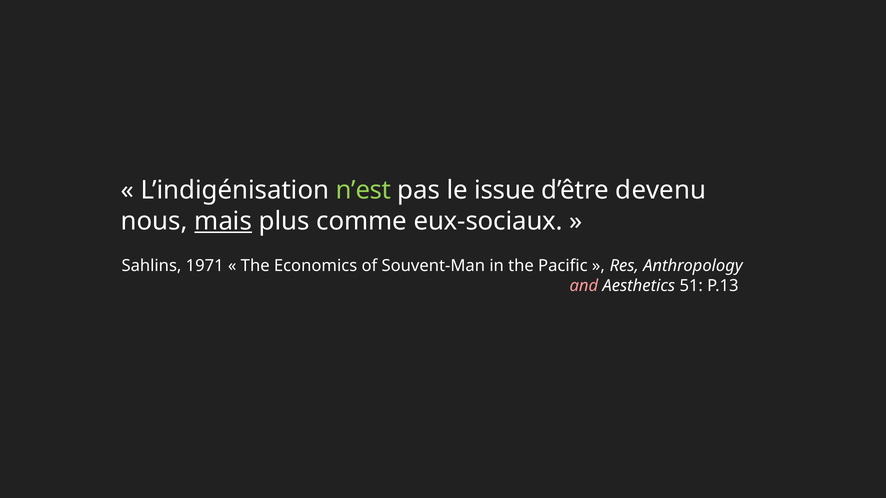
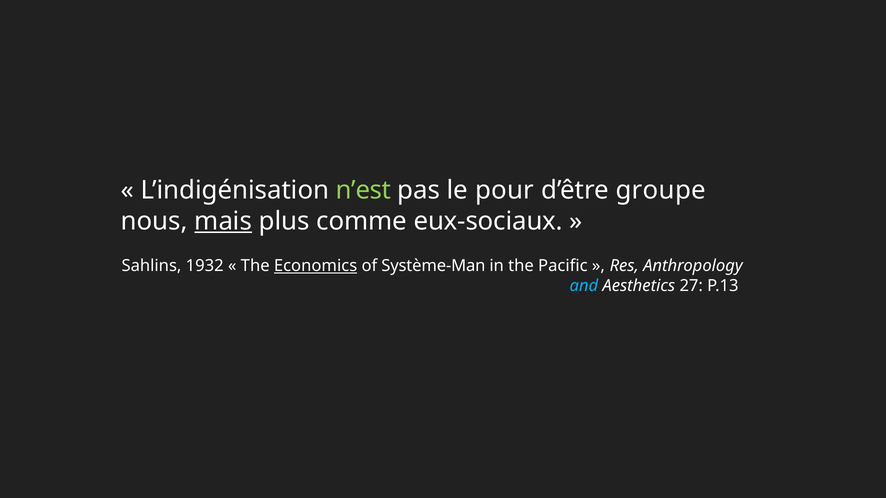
issue: issue -> pour
devenu: devenu -> groupe
1971: 1971 -> 1932
Economics underline: none -> present
Souvent-Man: Souvent-Man -> Système-Man
and colour: pink -> light blue
51: 51 -> 27
